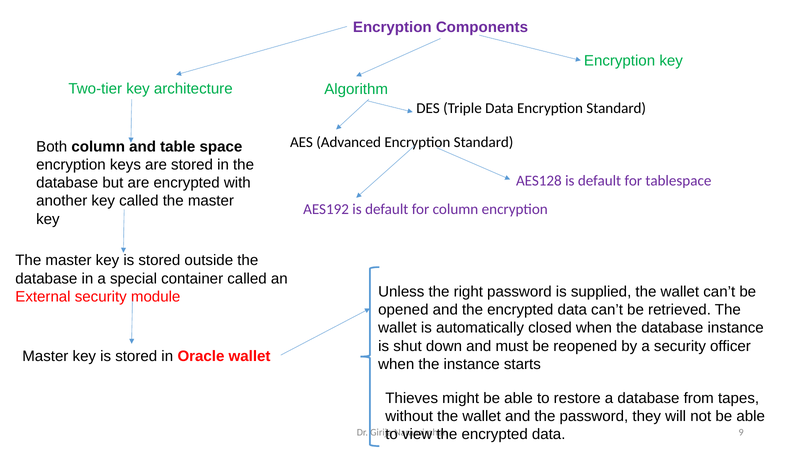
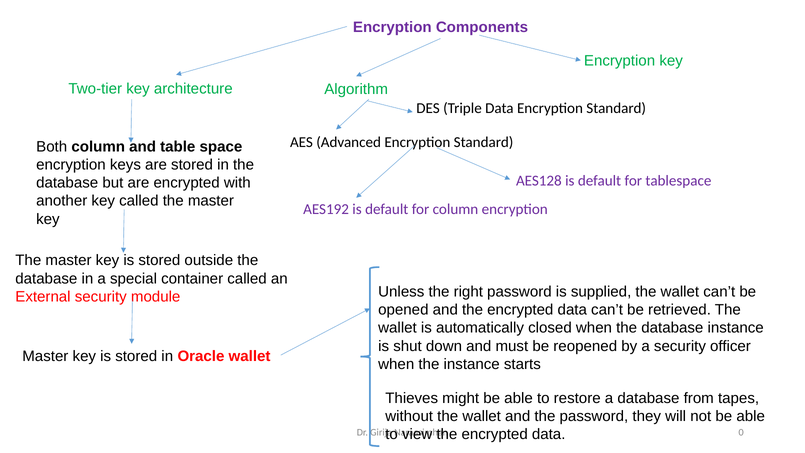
9: 9 -> 0
